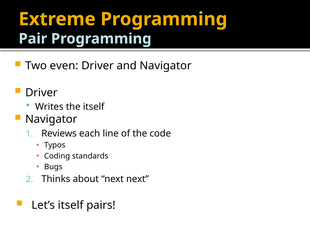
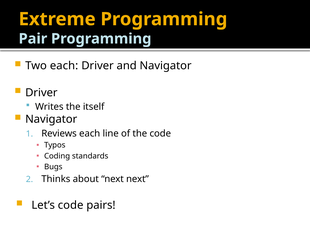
Two even: even -> each
Let’s itself: itself -> code
